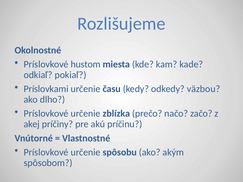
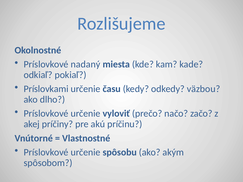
hustom: hustom -> nadaný
zblízka: zblízka -> vyloviť
